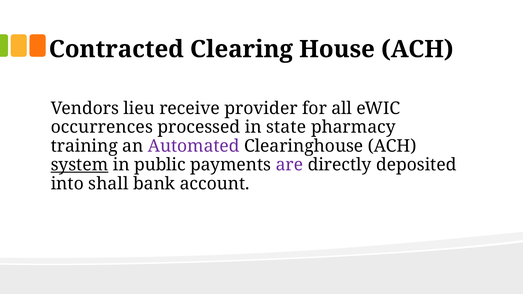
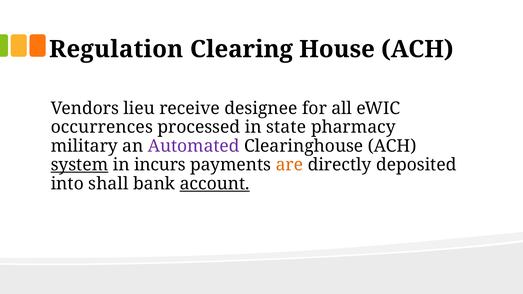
Contracted: Contracted -> Regulation
provider: provider -> designee
training: training -> military
public: public -> incurs
are colour: purple -> orange
account underline: none -> present
